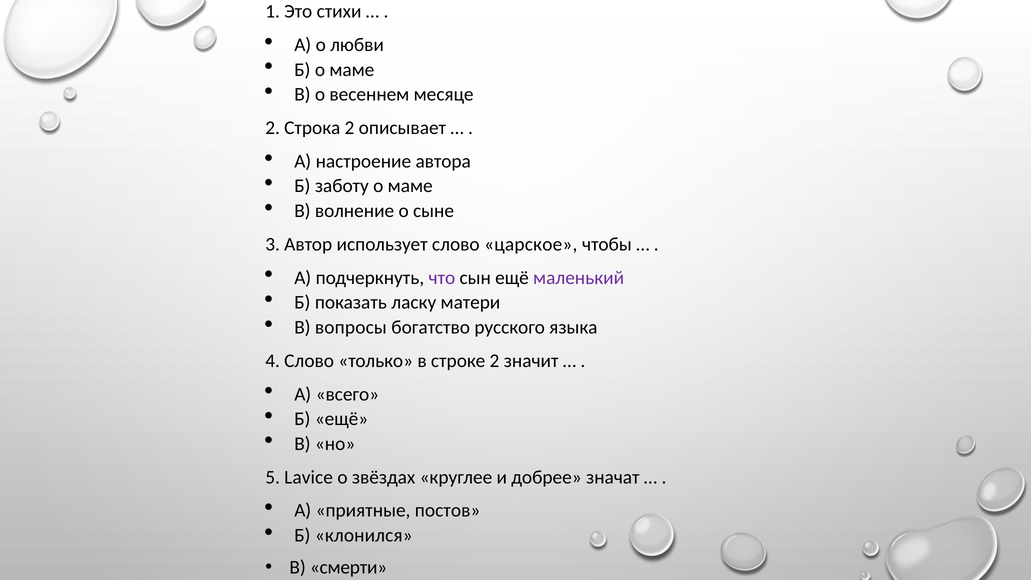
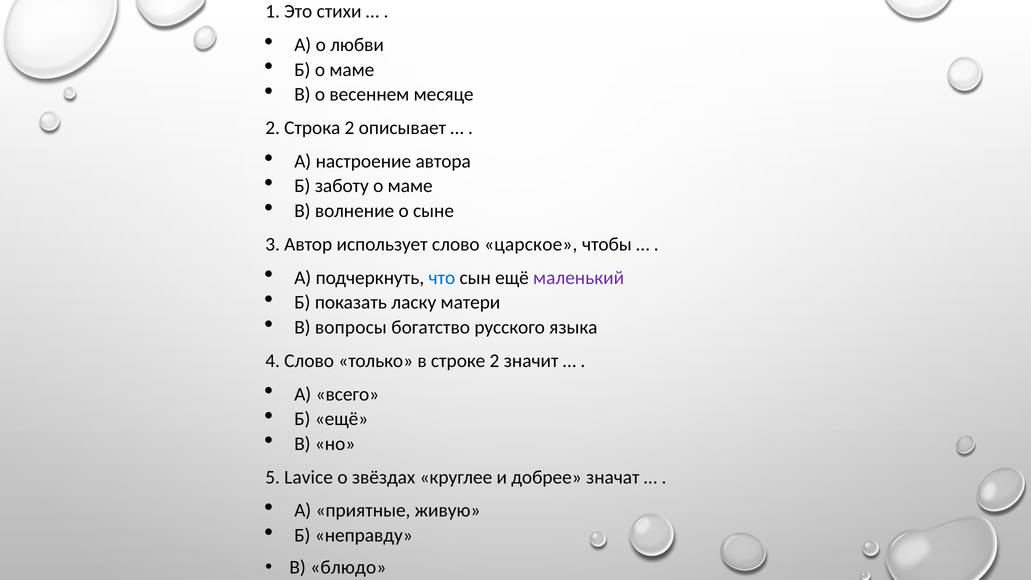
что colour: purple -> blue
постов: постов -> живую
клонился: клонился -> неправду
смерти: смерти -> блюдо
